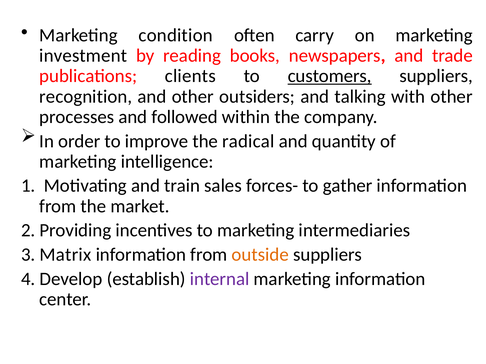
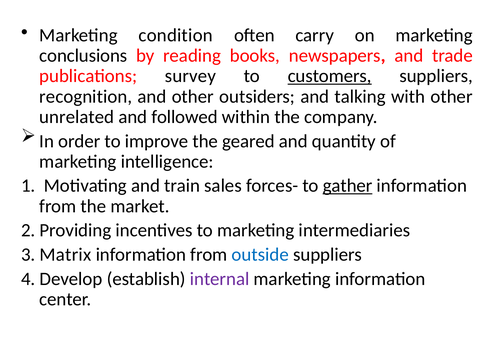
investment: investment -> conclusions
clients: clients -> survey
processes: processes -> unrelated
radical: radical -> geared
gather underline: none -> present
outside colour: orange -> blue
